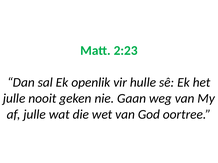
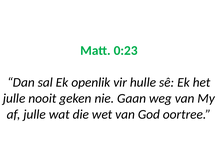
2:23: 2:23 -> 0:23
